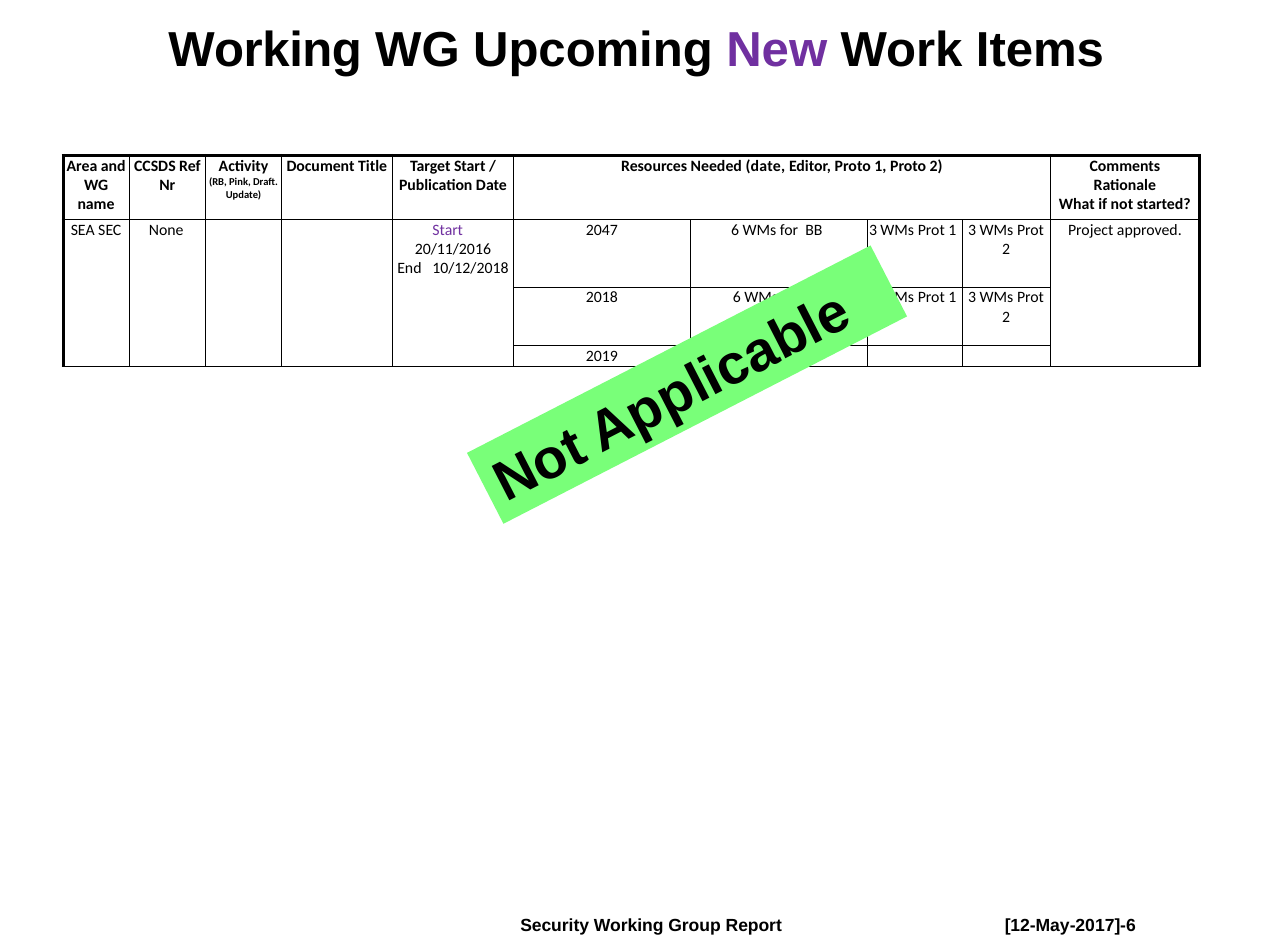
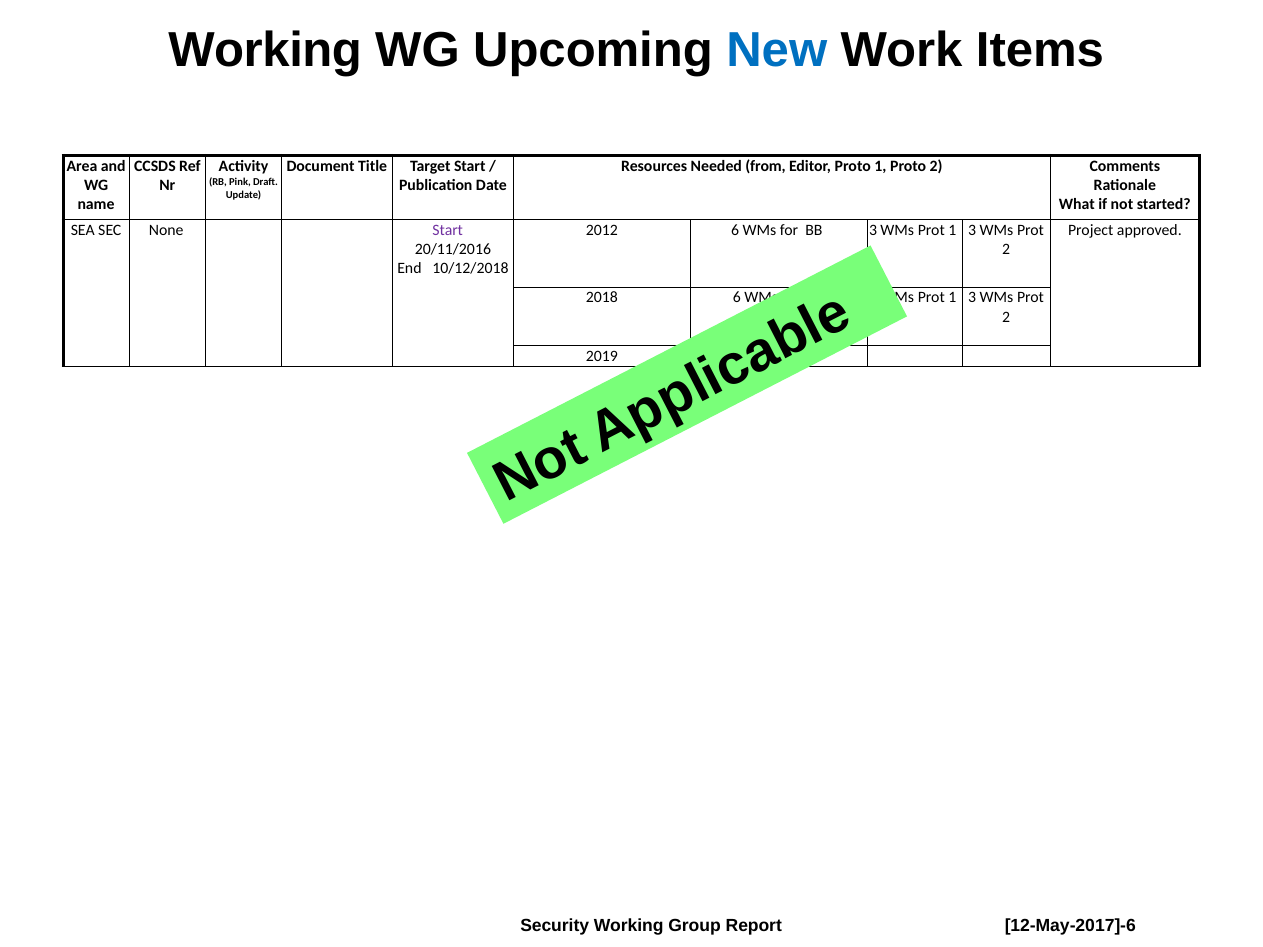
New colour: purple -> blue
Needed date: date -> from
2047: 2047 -> 2012
